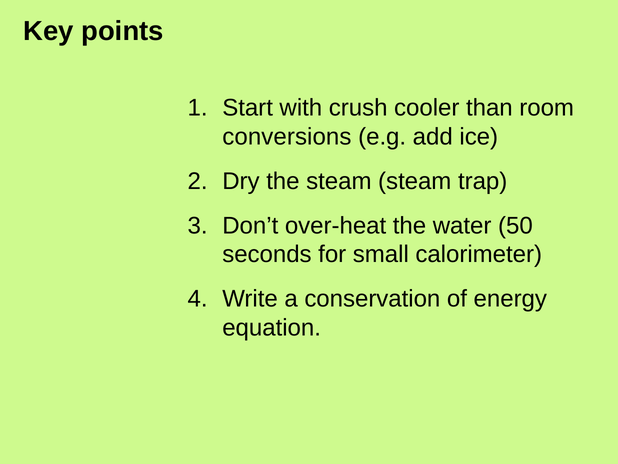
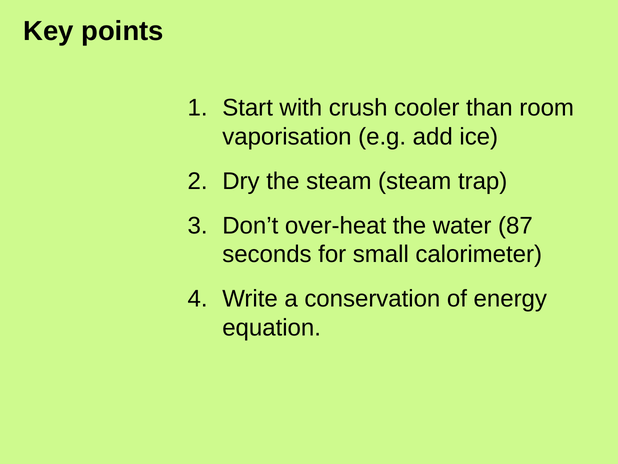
conversions: conversions -> vaporisation
50: 50 -> 87
